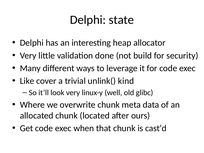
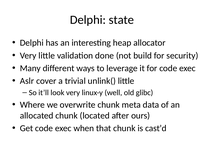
Like: Like -> Aslr
unlink( kind: kind -> little
